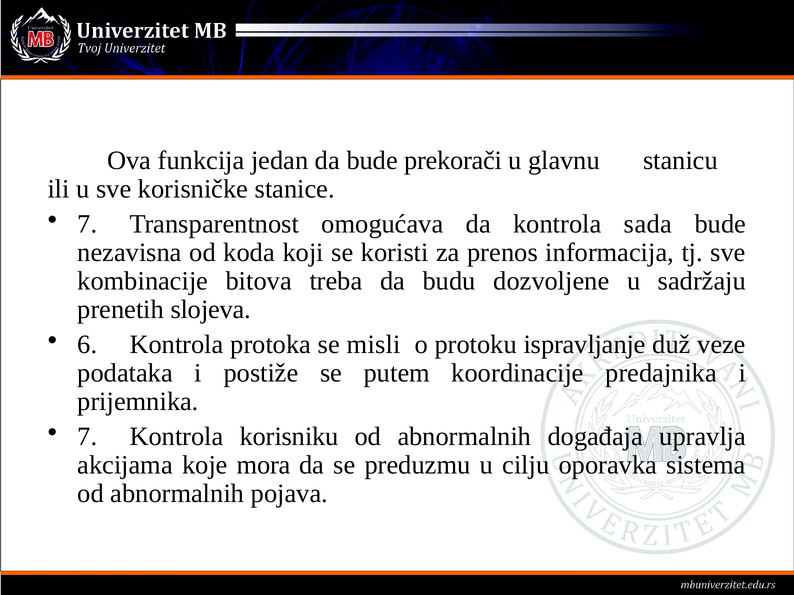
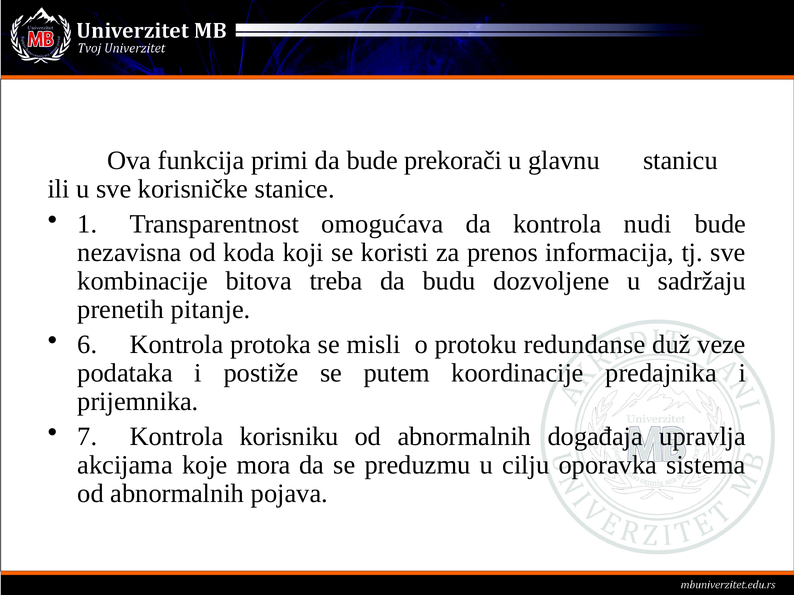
jedan: jedan -> primi
7 at (87, 224): 7 -> 1
sada: sada -> nudi
slojeva: slojeva -> pitanje
ispravljanje: ispravljanje -> redundanse
